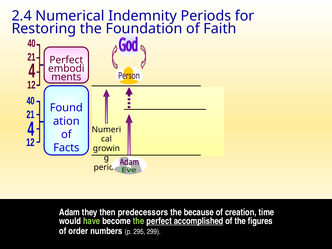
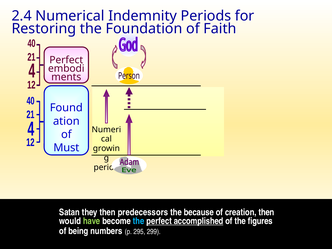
Facts: Facts -> Must
Adam: Adam -> Satan
creation time: time -> then
the at (139, 221) colour: light green -> light blue
order: order -> being
